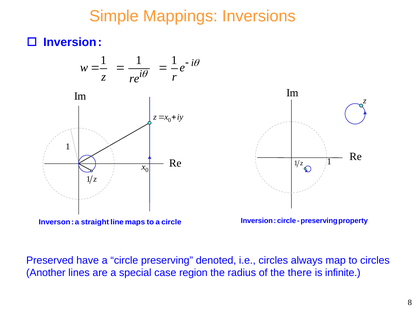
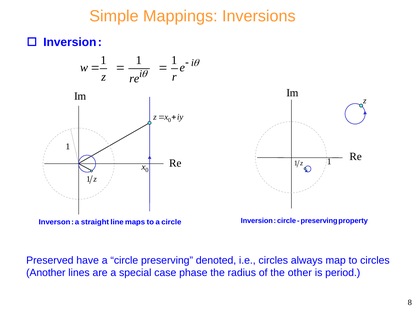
region: region -> phase
there: there -> other
infinite: infinite -> period
